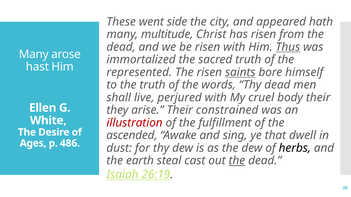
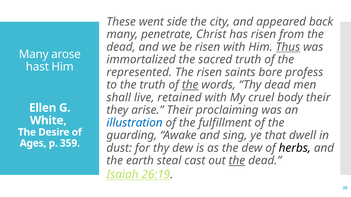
hath: hath -> back
multitude: multitude -> penetrate
saints underline: present -> none
himself: himself -> profess
the at (190, 85) underline: none -> present
perjured: perjured -> retained
constrained: constrained -> proclaiming
illustration colour: red -> blue
ascended: ascended -> guarding
486: 486 -> 359
